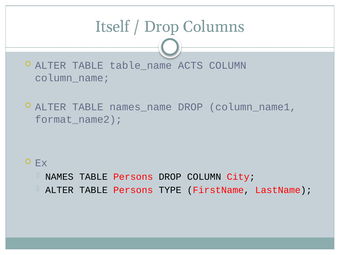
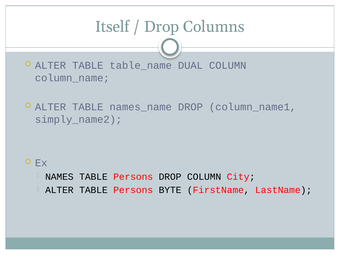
ACTS: ACTS -> DUAL
format_name2: format_name2 -> simply_name2
TYPE: TYPE -> BYTE
